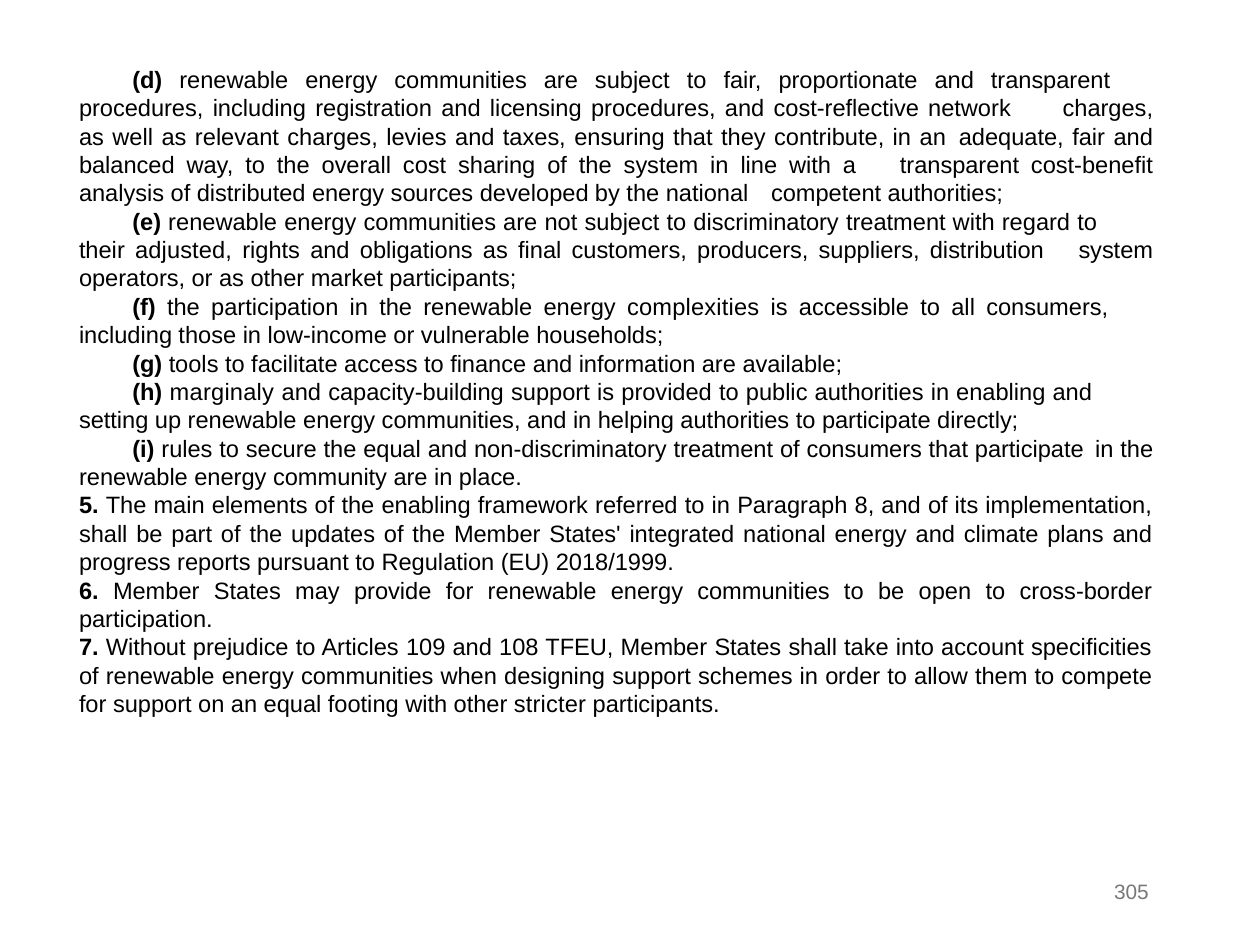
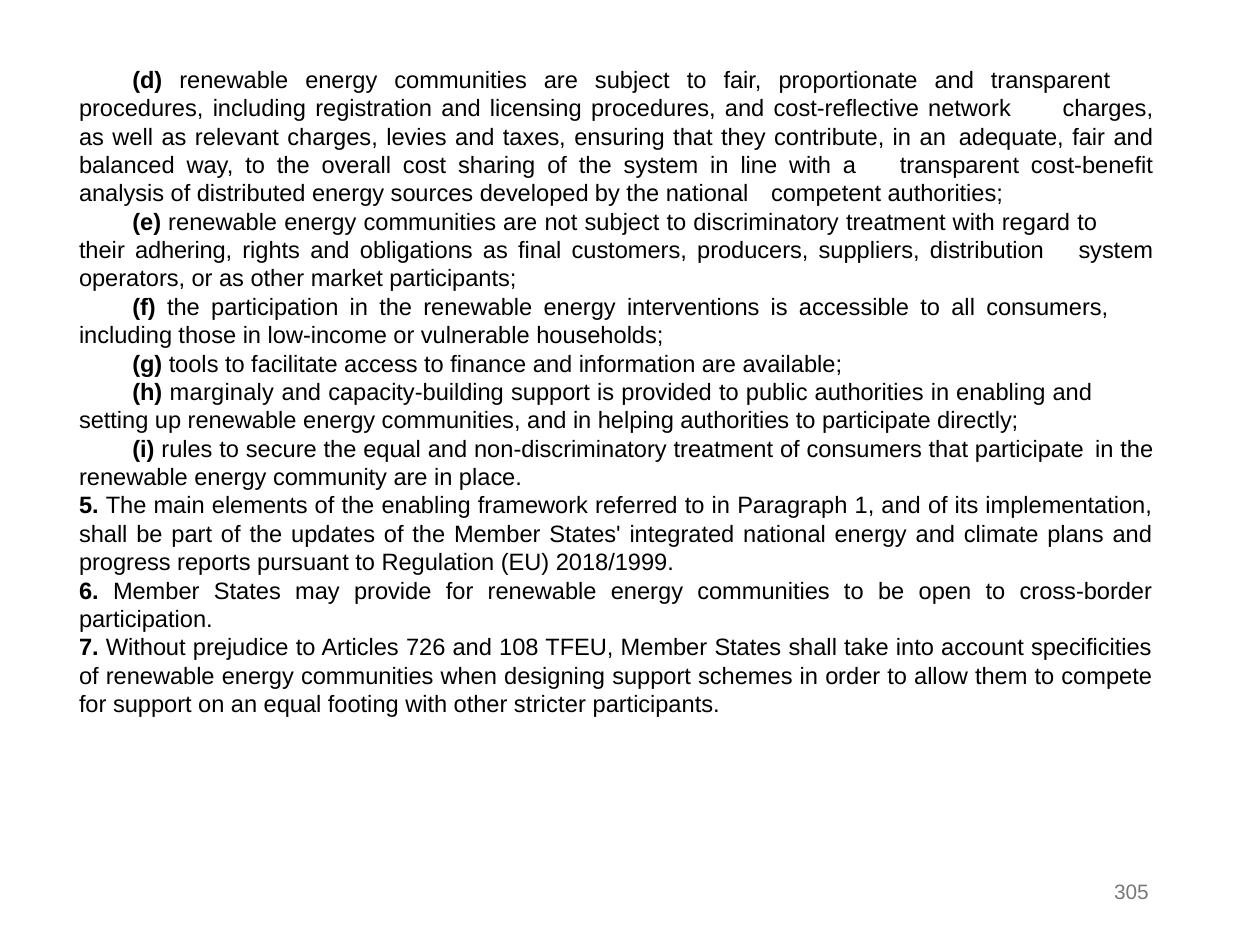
adjusted: adjusted -> adhering
complexities: complexities -> interventions
8: 8 -> 1
109: 109 -> 726
